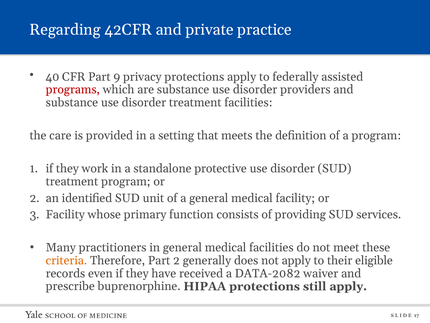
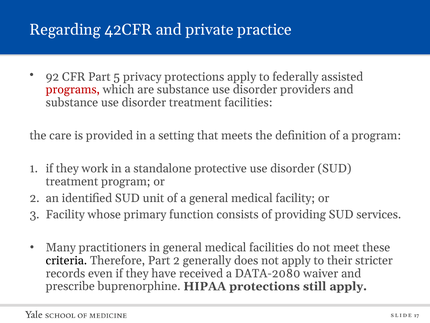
40: 40 -> 92
9: 9 -> 5
criteria colour: orange -> black
eligible: eligible -> stricter
DATA-2082: DATA-2082 -> DATA-2080
